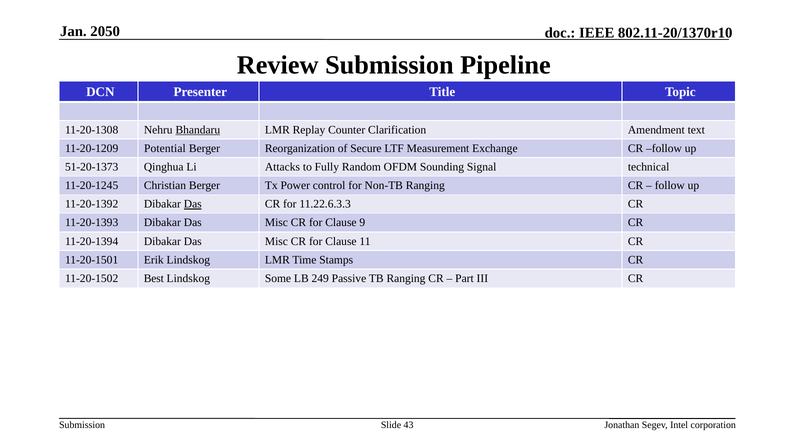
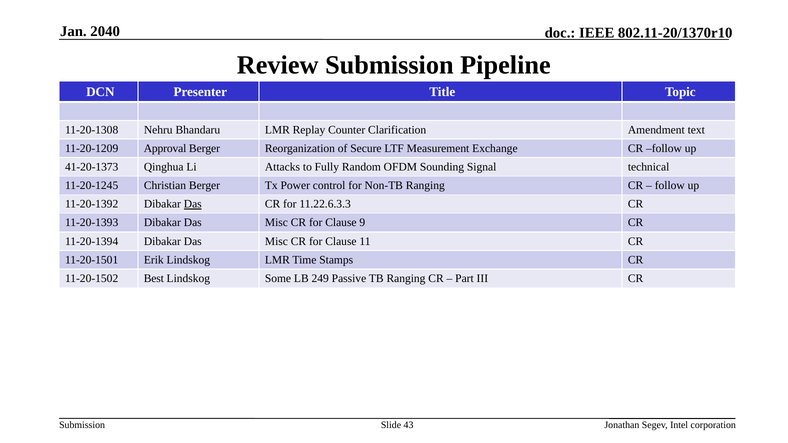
2050: 2050 -> 2040
Bhandaru underline: present -> none
Potential: Potential -> Approval
51-20-1373: 51-20-1373 -> 41-20-1373
